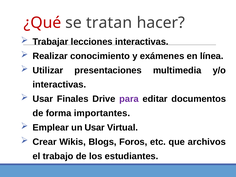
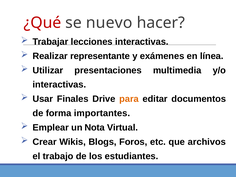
tratan: tratan -> nuevo
conocimiento: conocimiento -> representante
para colour: purple -> orange
un Usar: Usar -> Nota
